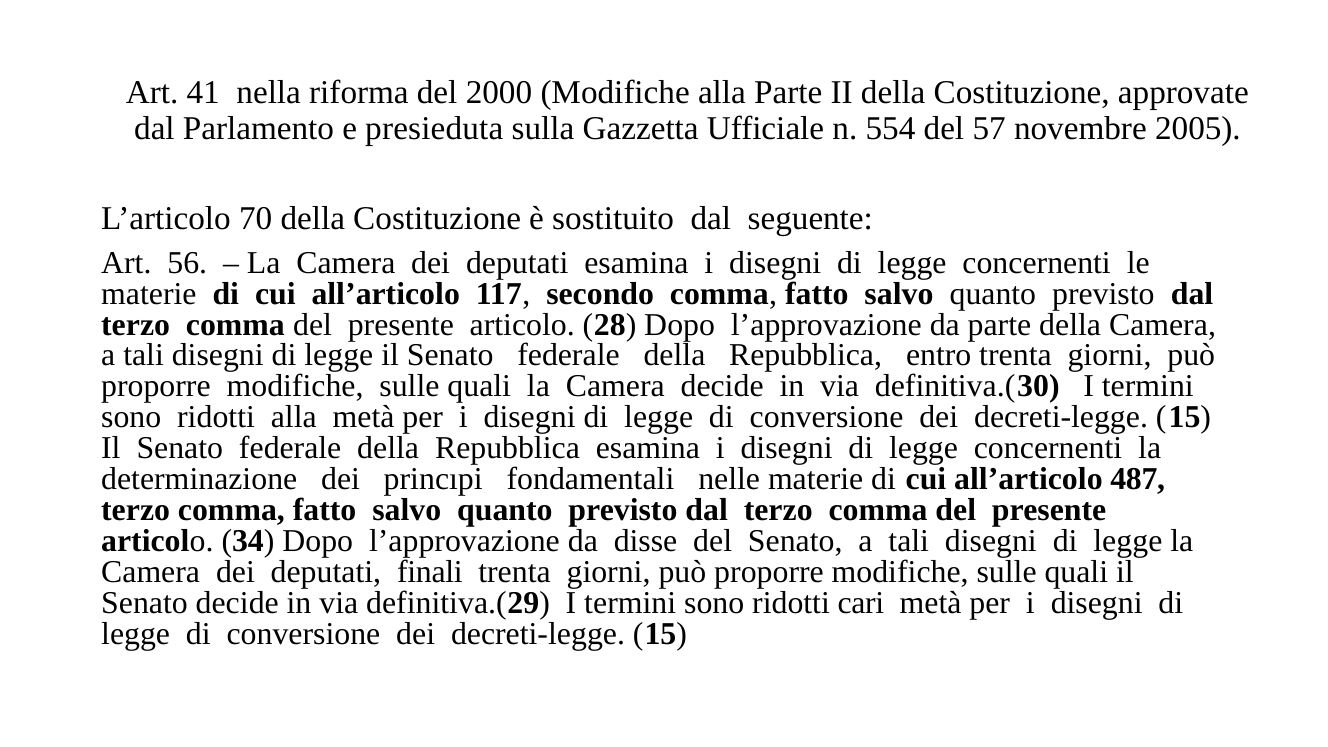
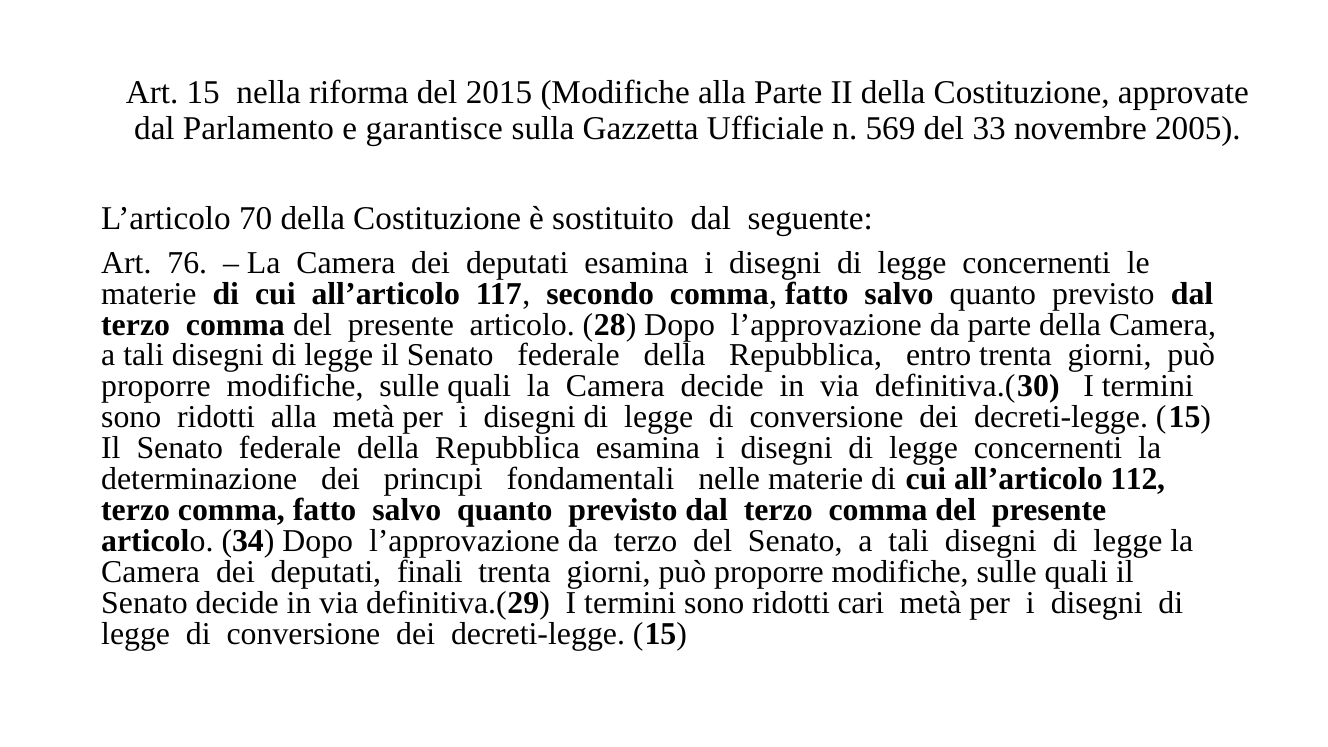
Art 41: 41 -> 15
2000: 2000 -> 2015
presieduta: presieduta -> garantisce
554: 554 -> 569
57: 57 -> 33
56: 56 -> 76
487: 487 -> 112
da disse: disse -> terzo
